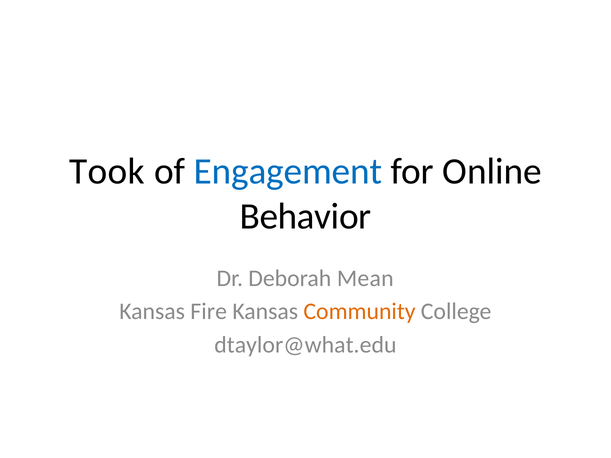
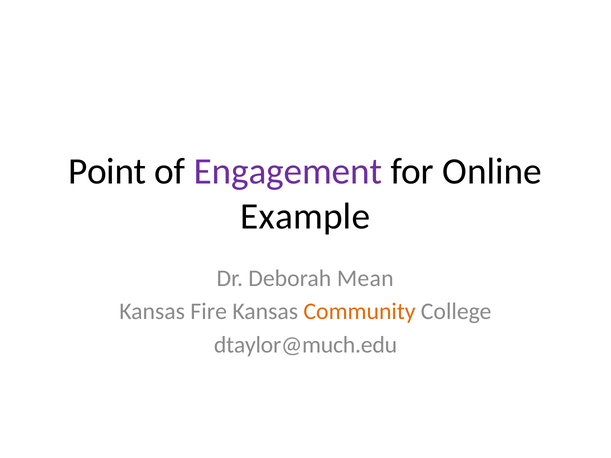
Took: Took -> Point
Engagement colour: blue -> purple
Behavior: Behavior -> Example
dtaylor@what.edu: dtaylor@what.edu -> dtaylor@much.edu
